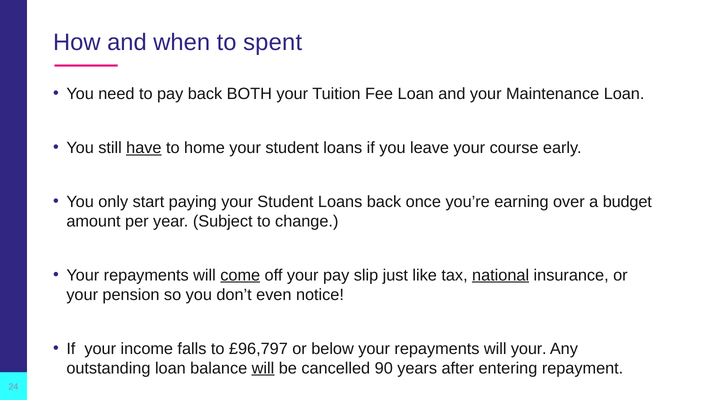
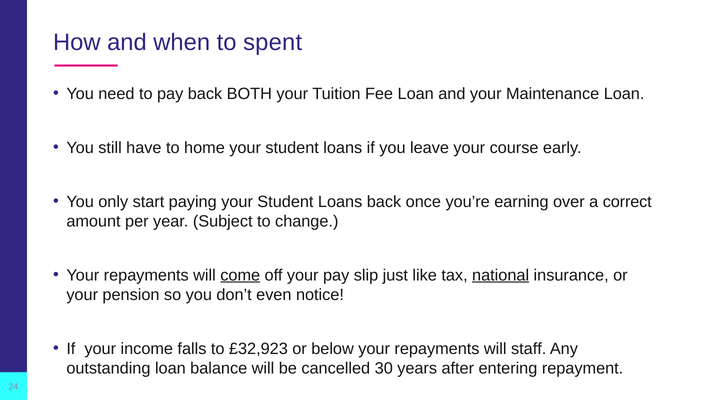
have underline: present -> none
budget: budget -> correct
£96,797: £96,797 -> £32,923
will your: your -> staff
will at (263, 369) underline: present -> none
90: 90 -> 30
